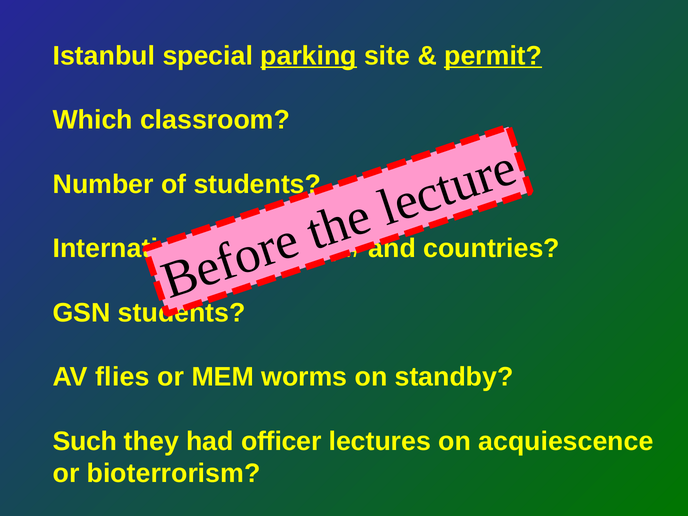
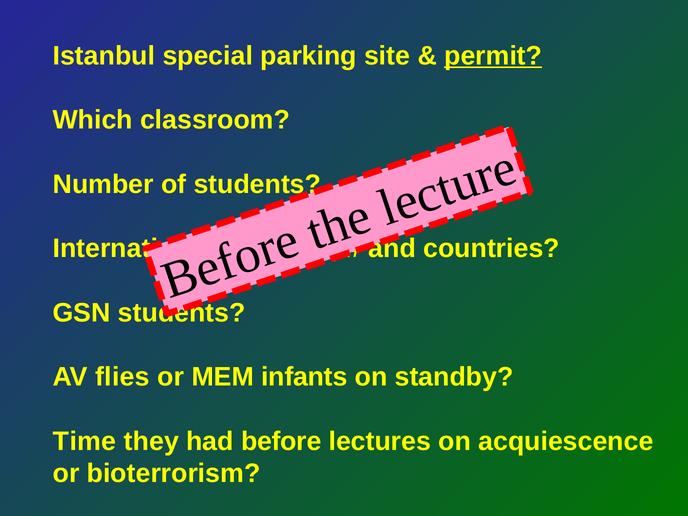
parking underline: present -> none
worms: worms -> infants
Such: Such -> Time
officer: officer -> before
